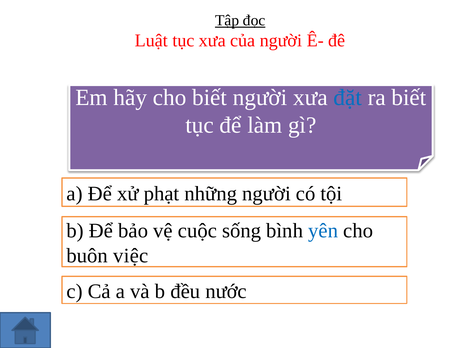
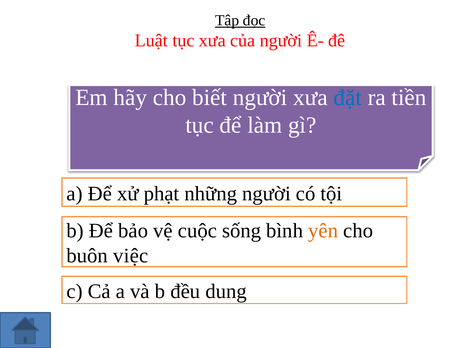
ra biết: biết -> tiền
yên colour: blue -> orange
nước: nước -> dung
